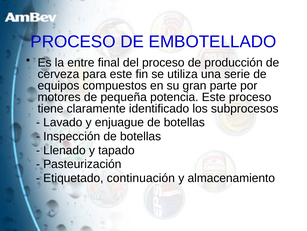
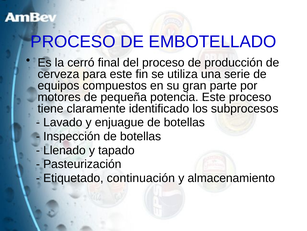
entre: entre -> cerró
